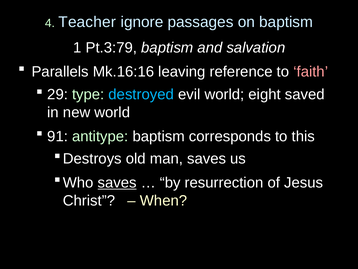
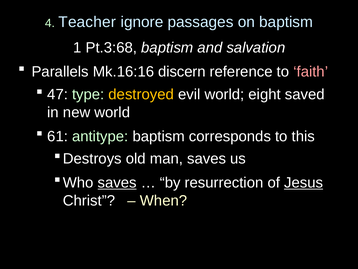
Pt.3:79: Pt.3:79 -> Pt.3:68
leaving: leaving -> discern
29: 29 -> 47
destroyed colour: light blue -> yellow
91: 91 -> 61
Jesus underline: none -> present
